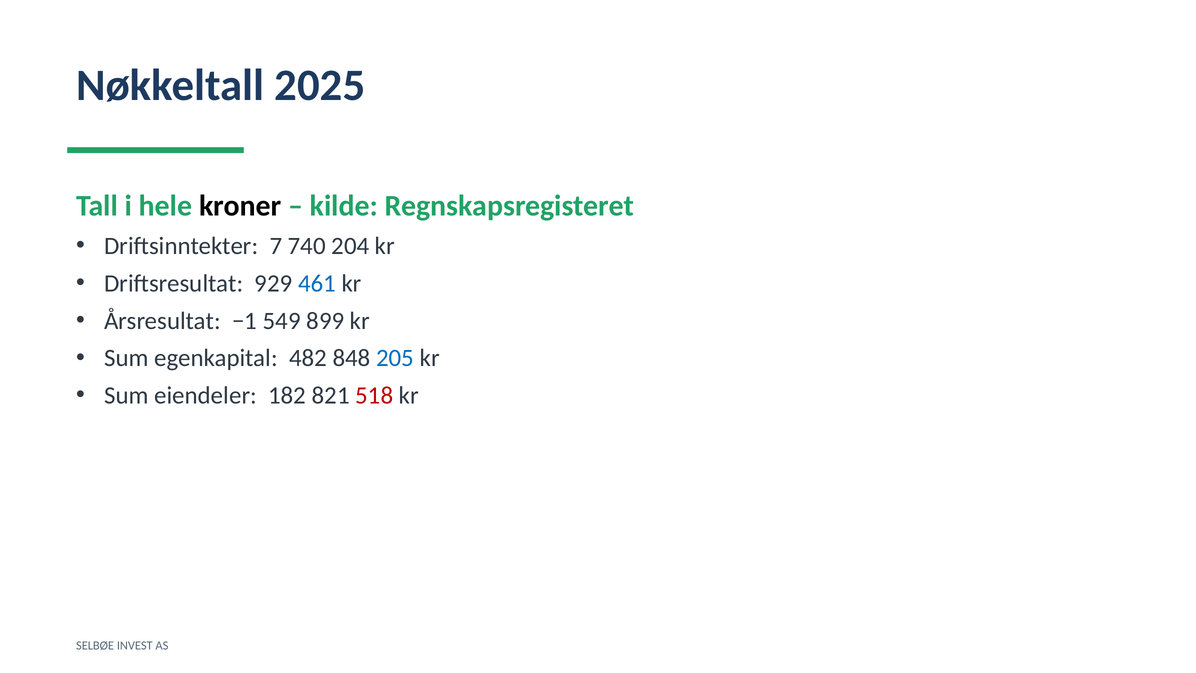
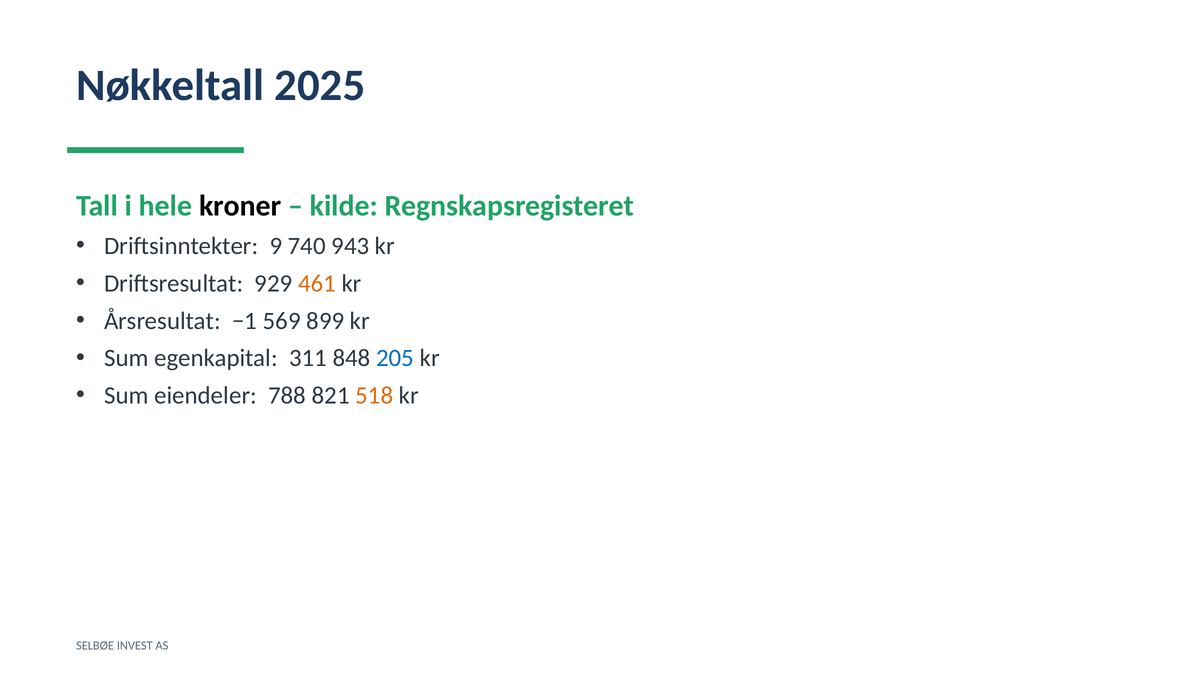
7: 7 -> 9
204: 204 -> 943
461 colour: blue -> orange
549: 549 -> 569
482: 482 -> 311
182: 182 -> 788
518 colour: red -> orange
